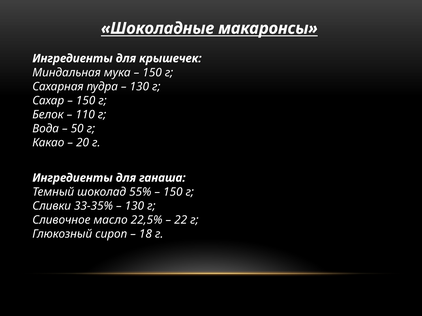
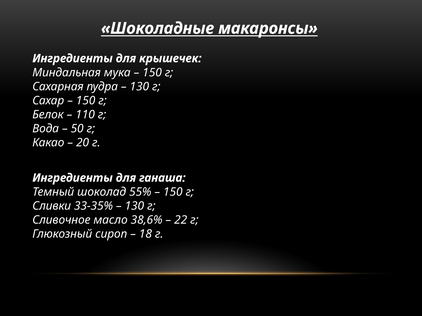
22,5%: 22,5% -> 38,6%
